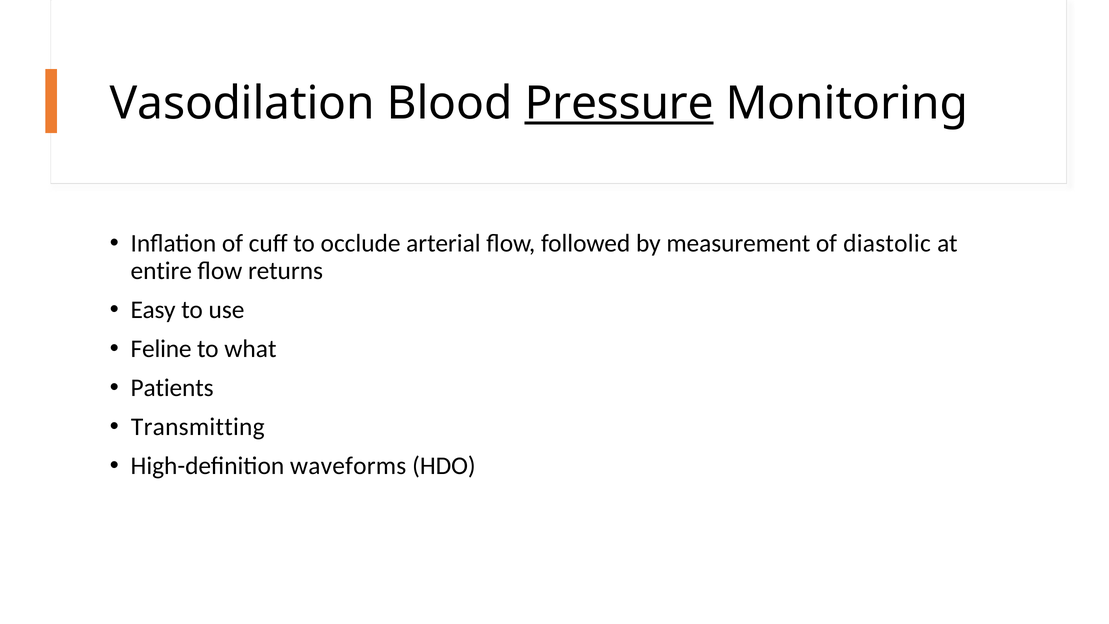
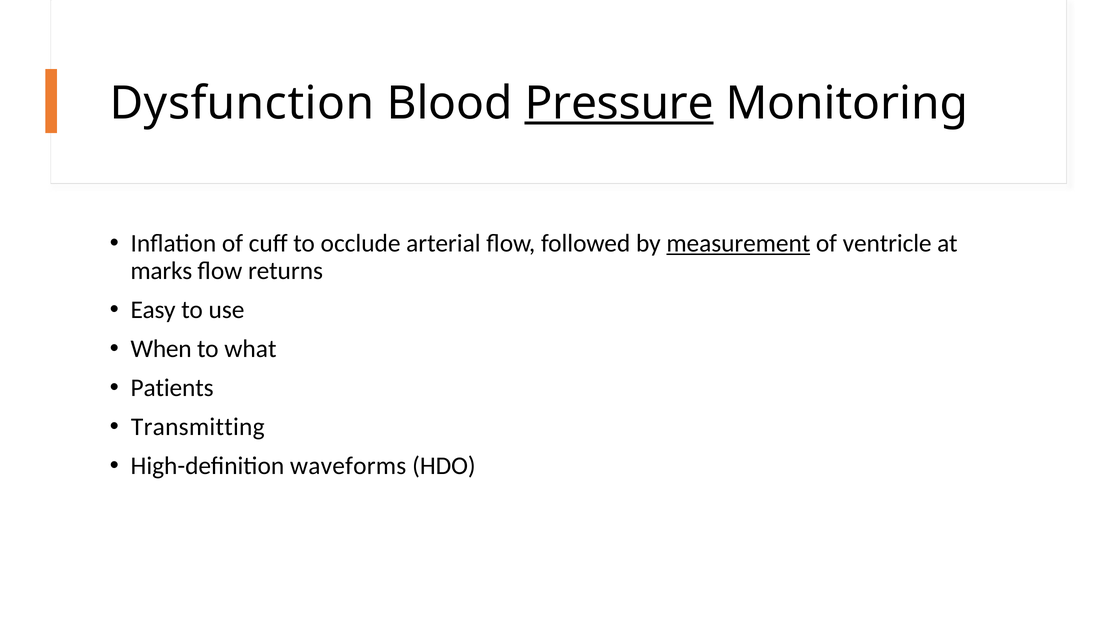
Vasodilation: Vasodilation -> Dysfunction
measurement underline: none -> present
diastolic: diastolic -> ventricle
entire: entire -> marks
Feline: Feline -> When
